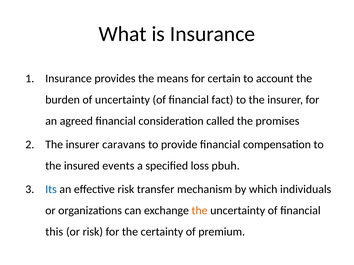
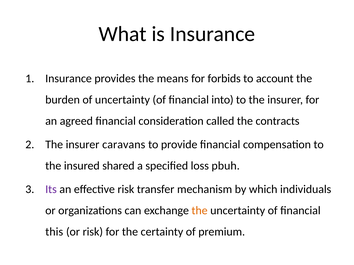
certain: certain -> forbids
fact: fact -> into
promises: promises -> contracts
events: events -> shared
Its colour: blue -> purple
